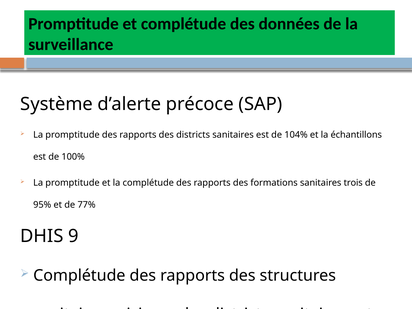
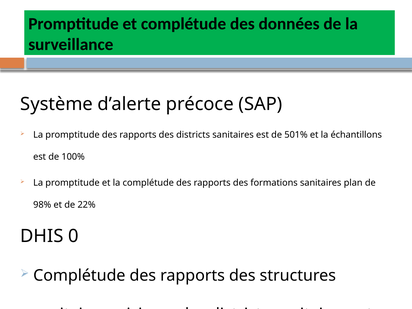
104%: 104% -> 501%
trois: trois -> plan
95% at (42, 205): 95% -> 98%
77%: 77% -> 22%
DHIS 9: 9 -> 0
